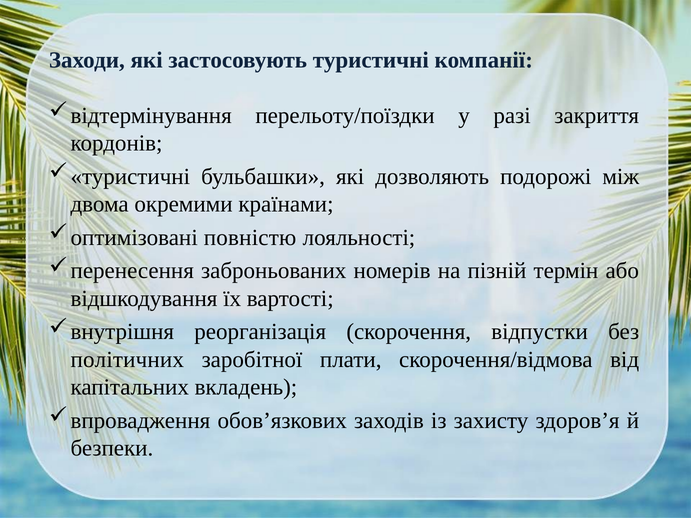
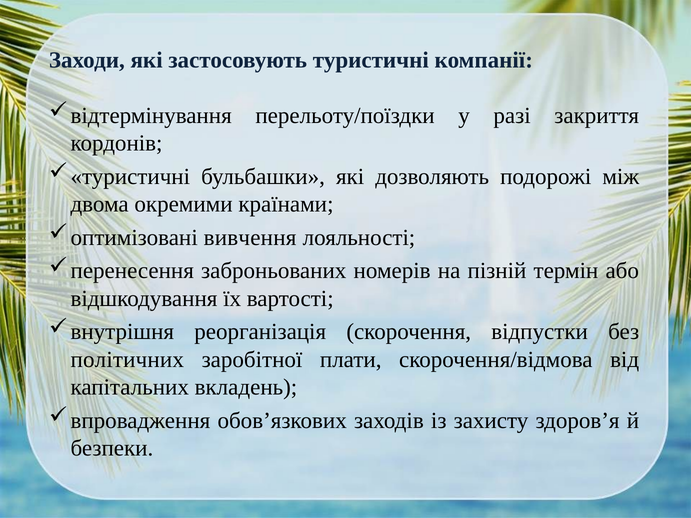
повністю: повністю -> вивчення
